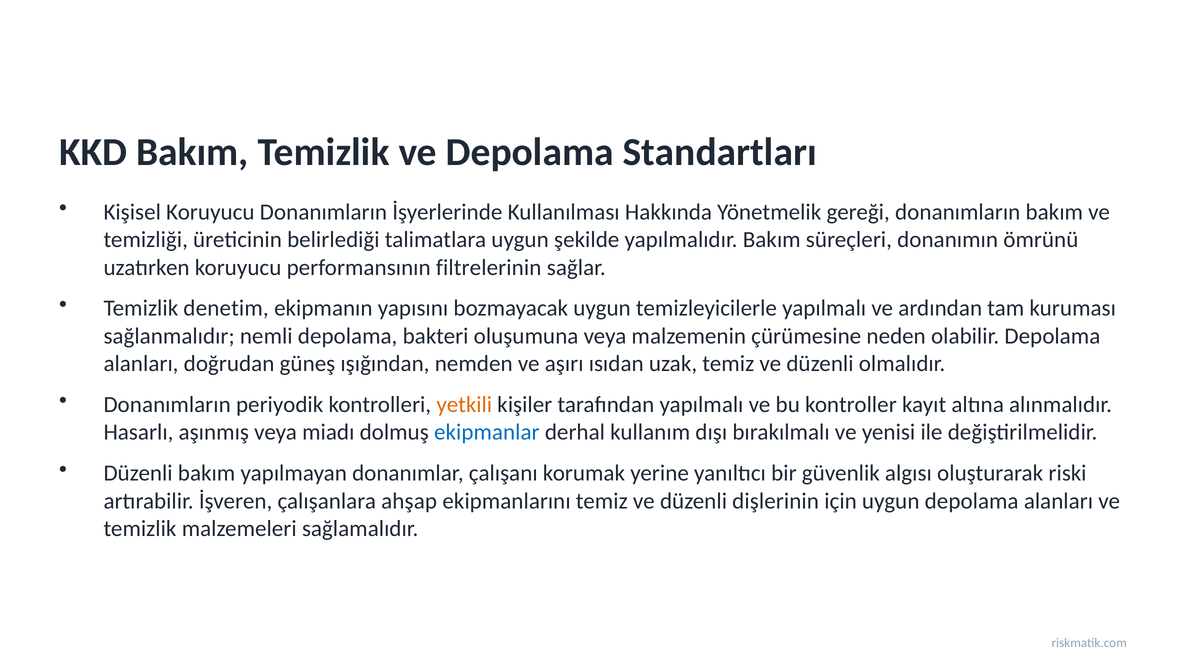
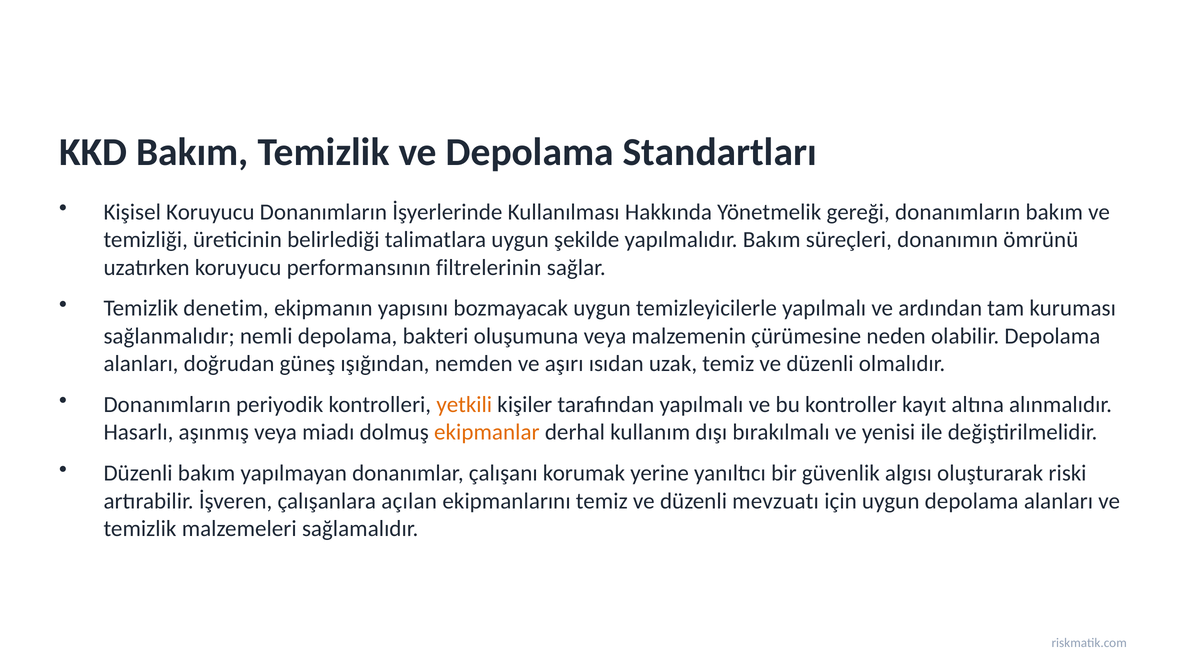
ekipmanlar colour: blue -> orange
ahşap: ahşap -> açılan
dişlerinin: dişlerinin -> mevzuatı
